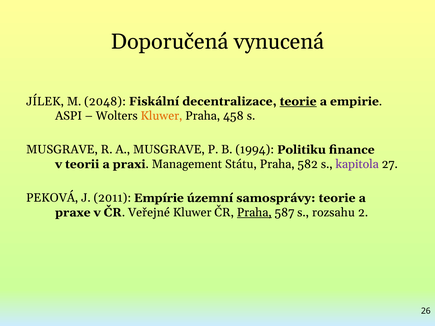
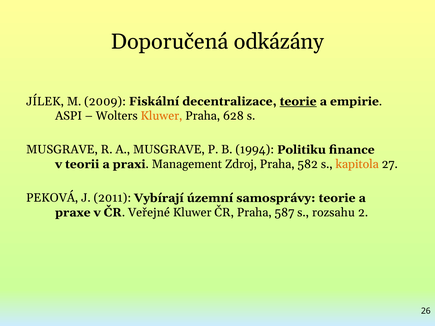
vynucená: vynucená -> odkázány
2048: 2048 -> 2009
458: 458 -> 628
Státu: Státu -> Zdroj
kapitola colour: purple -> orange
Empírie: Empírie -> Vybírají
Praha at (254, 213) underline: present -> none
